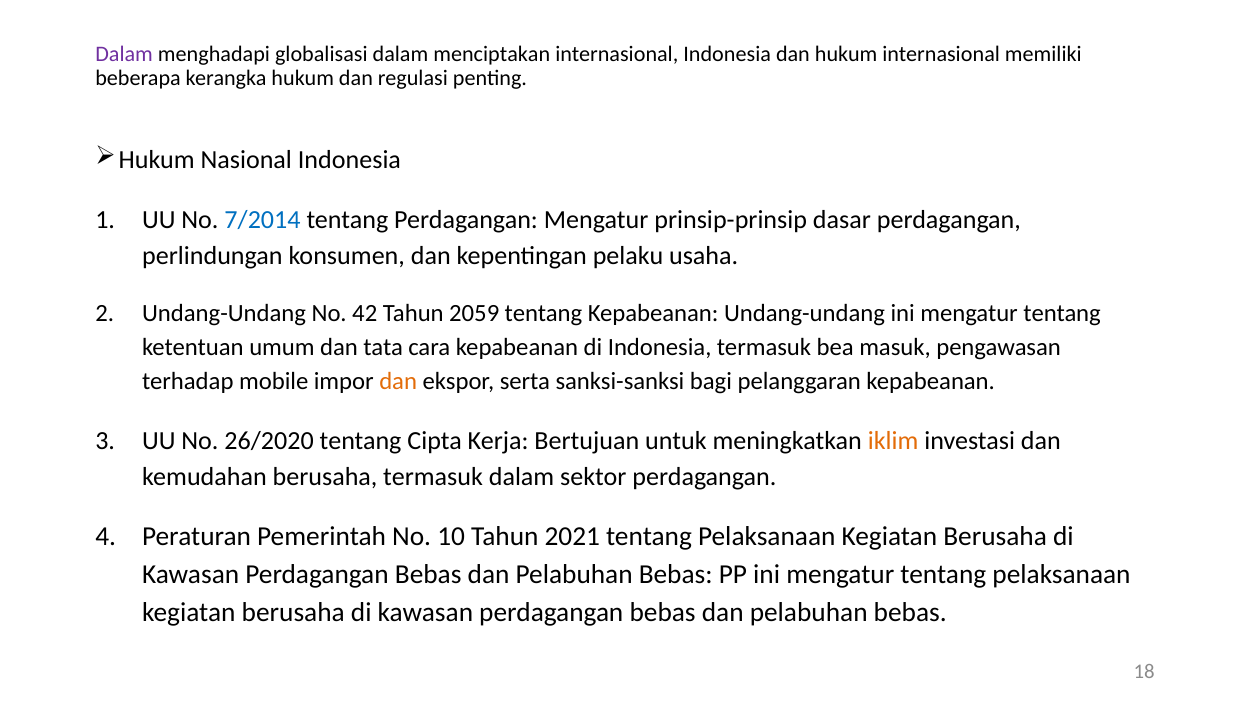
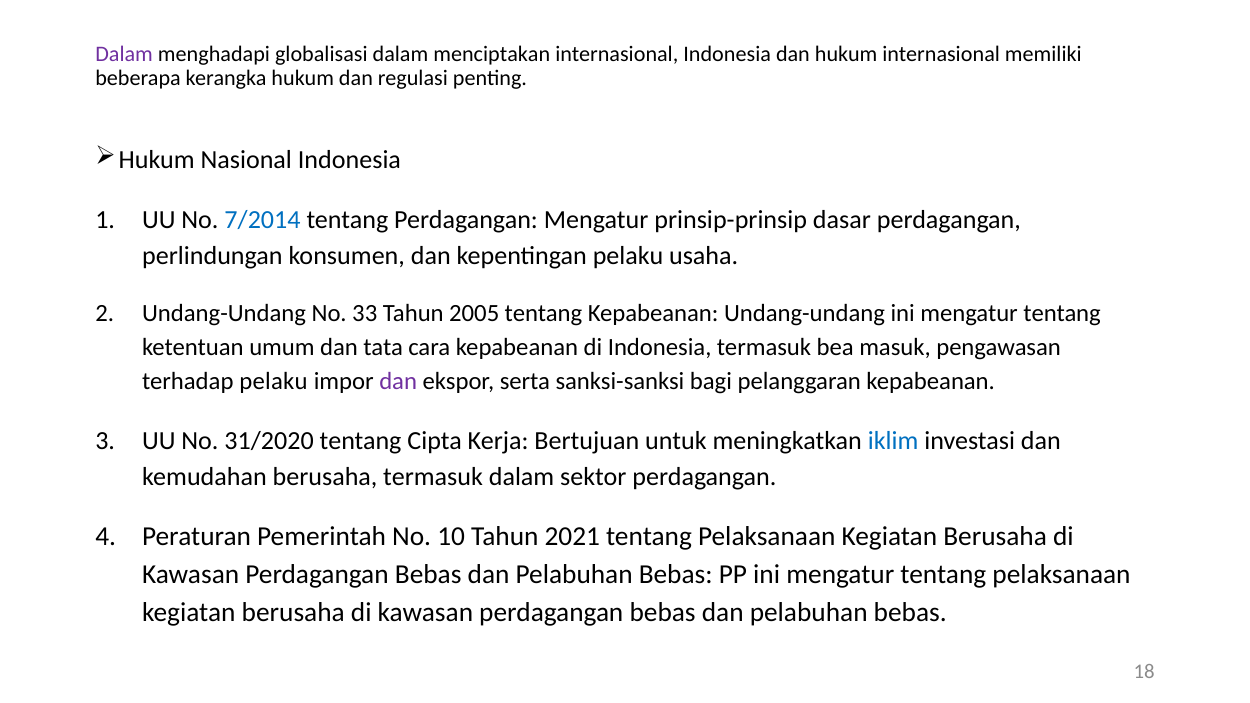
42: 42 -> 33
2059: 2059 -> 2005
terhadap mobile: mobile -> pelaku
dan at (398, 382) colour: orange -> purple
26/2020: 26/2020 -> 31/2020
iklim colour: orange -> blue
